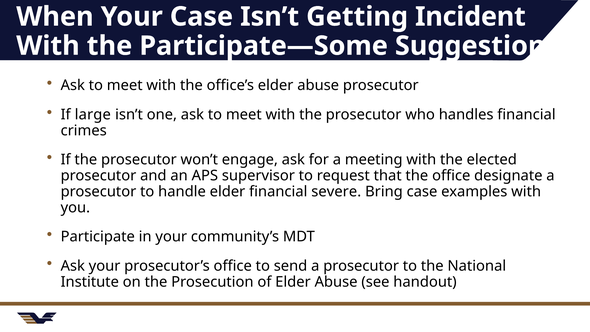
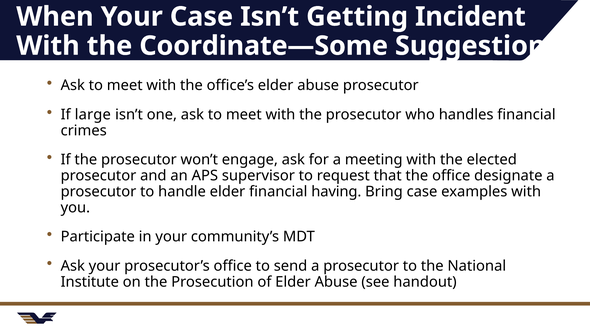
Participate—Some: Participate—Some -> Coordinate—Some
severe: severe -> having
